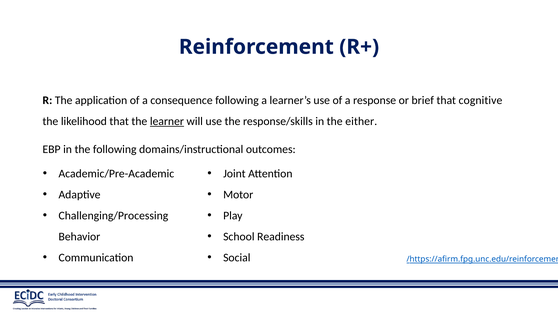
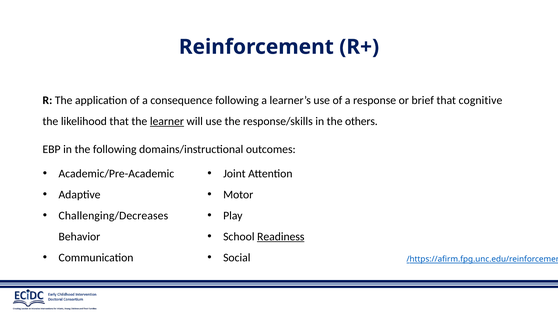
either: either -> others
Challenging/Processing: Challenging/Processing -> Challenging/Decreases
Readiness underline: none -> present
